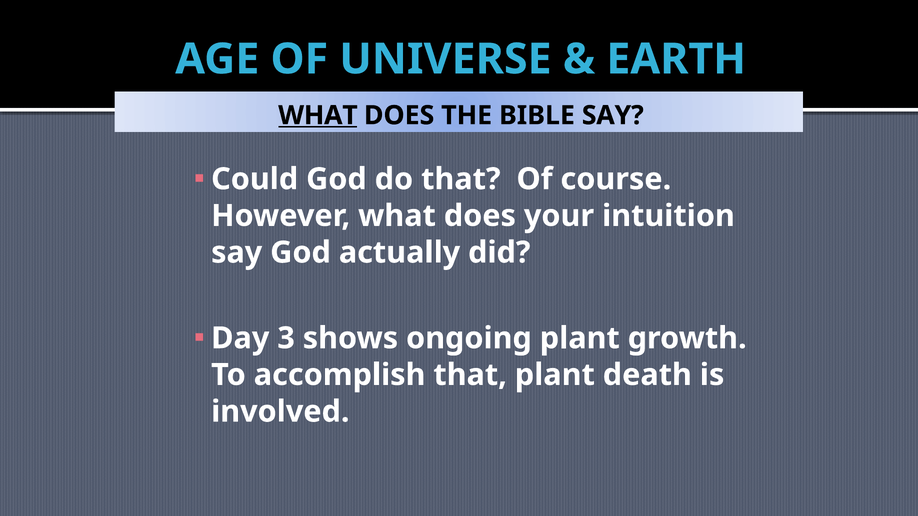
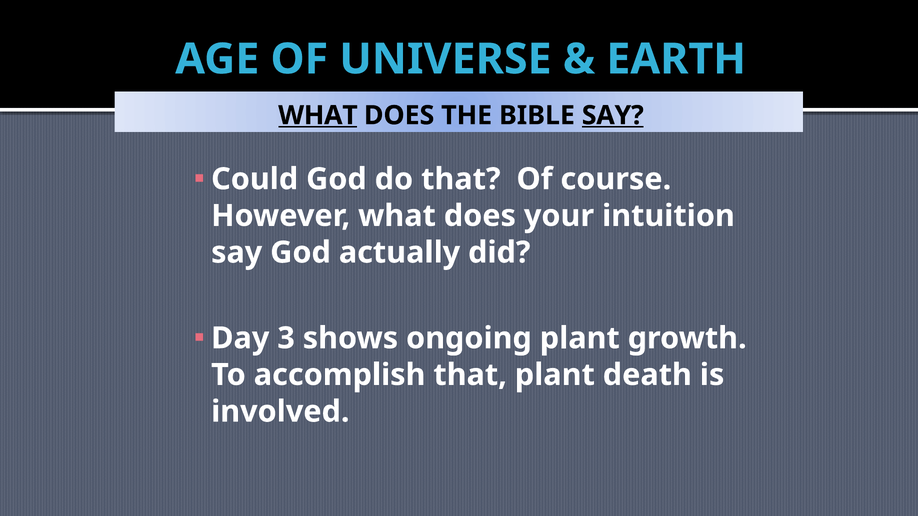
SAY at (613, 115) underline: none -> present
